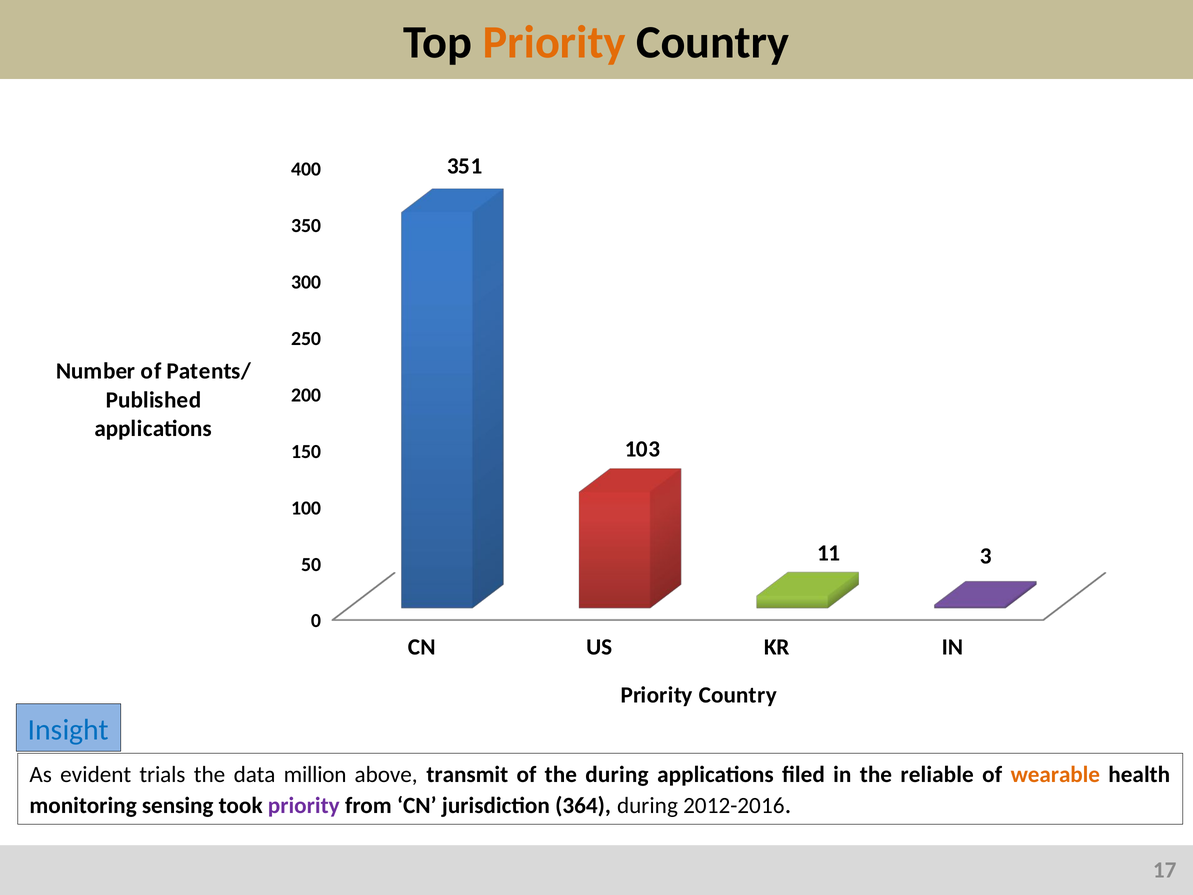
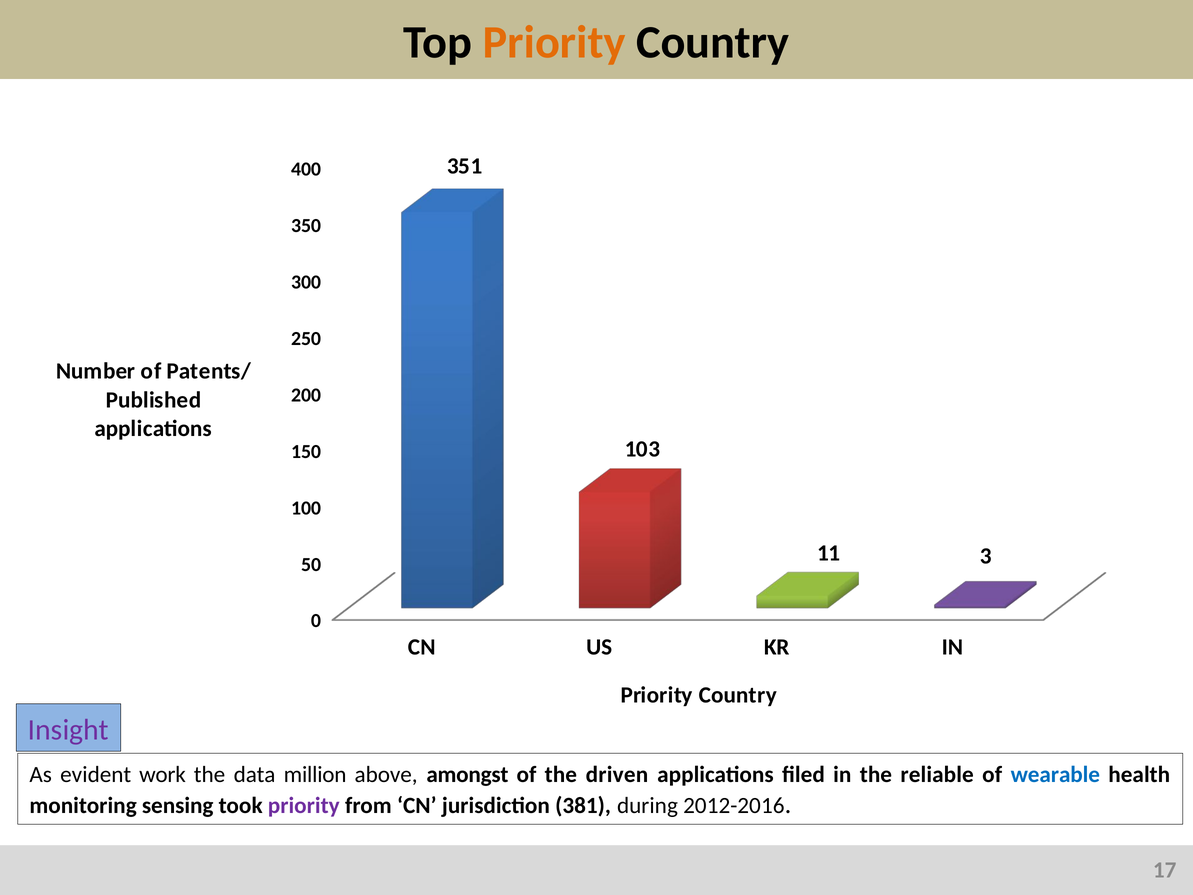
Insight colour: blue -> purple
trials: trials -> work
transmit: transmit -> amongst
the during: during -> driven
wearable colour: orange -> blue
364: 364 -> 381
